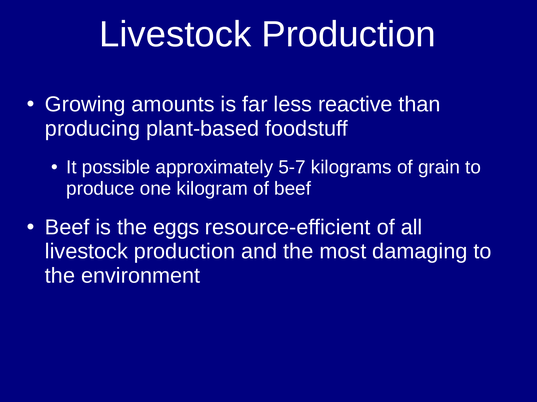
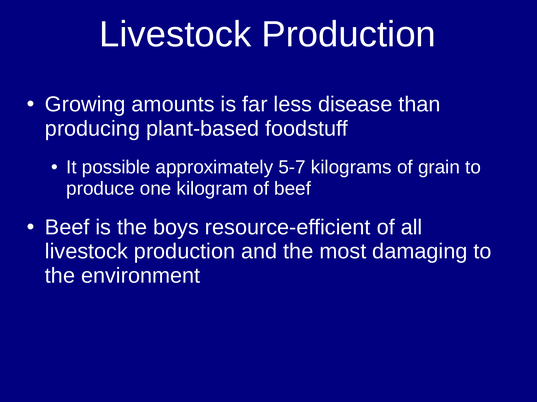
reactive: reactive -> disease
eggs: eggs -> boys
